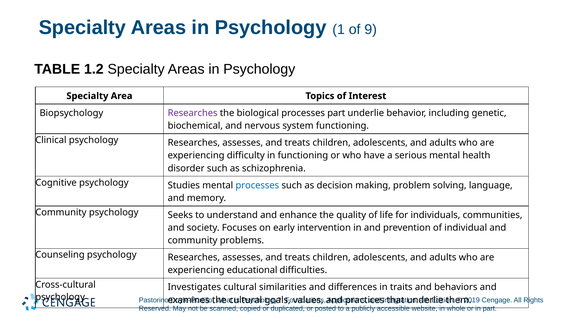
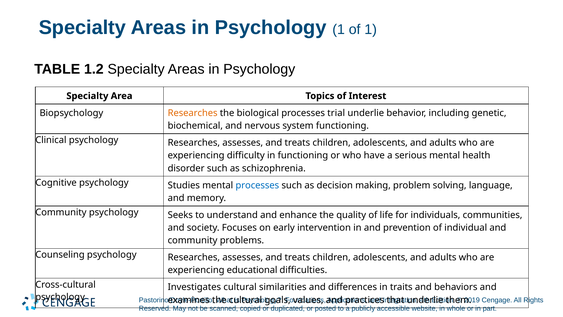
of 9: 9 -> 1
Researches at (193, 113) colour: purple -> orange
processes part: part -> trial
